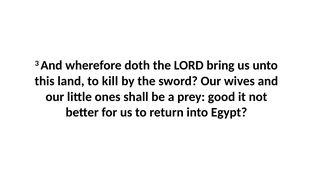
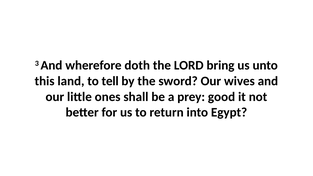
kill: kill -> tell
